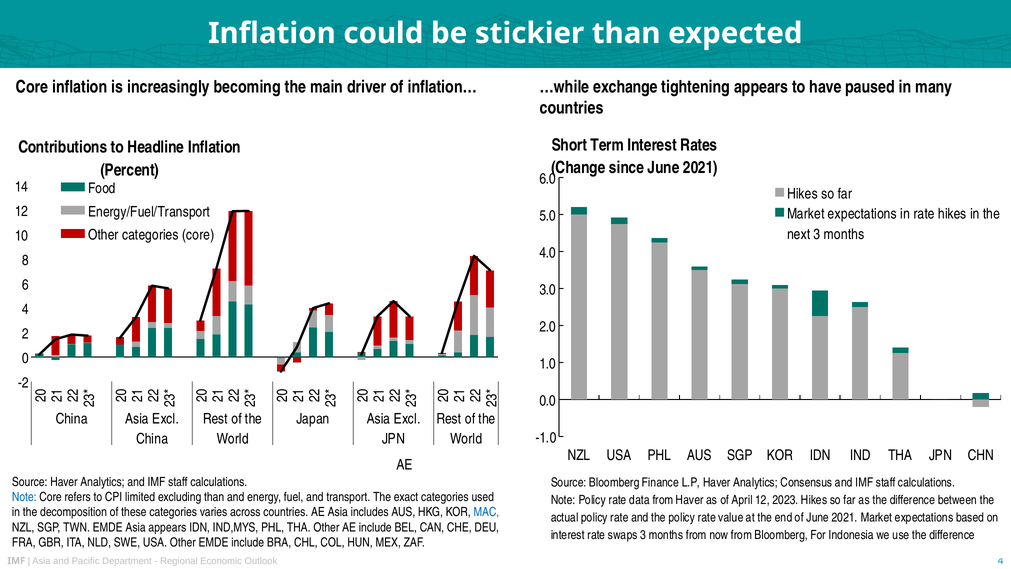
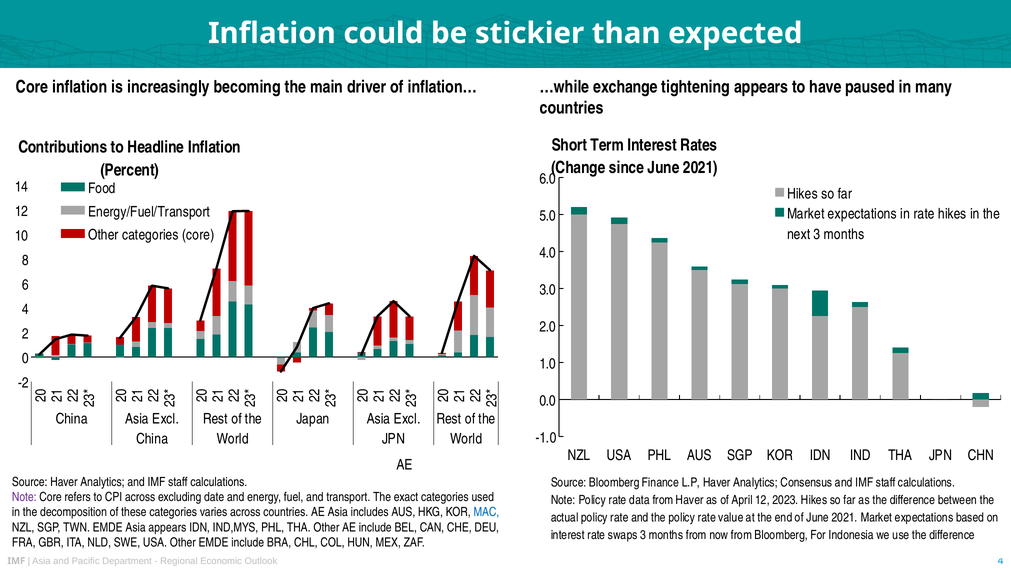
Note at (24, 497) colour: blue -> purple
CPI limited: limited -> across
excluding than: than -> date
